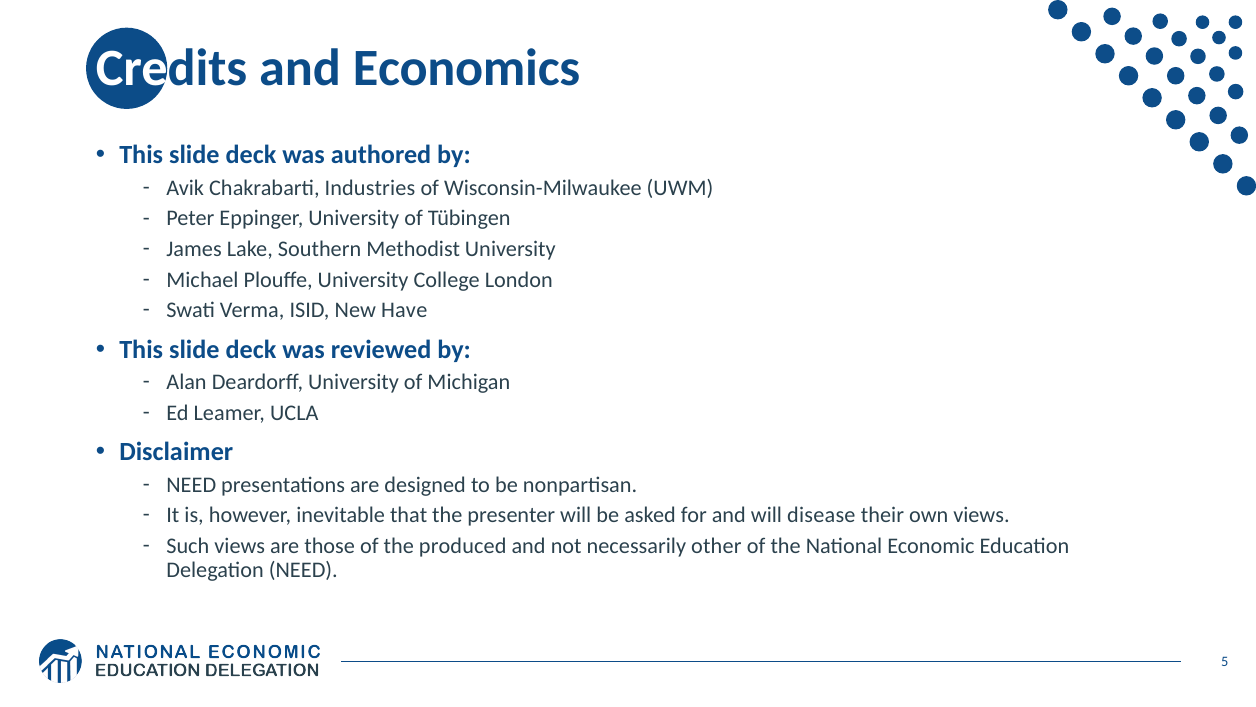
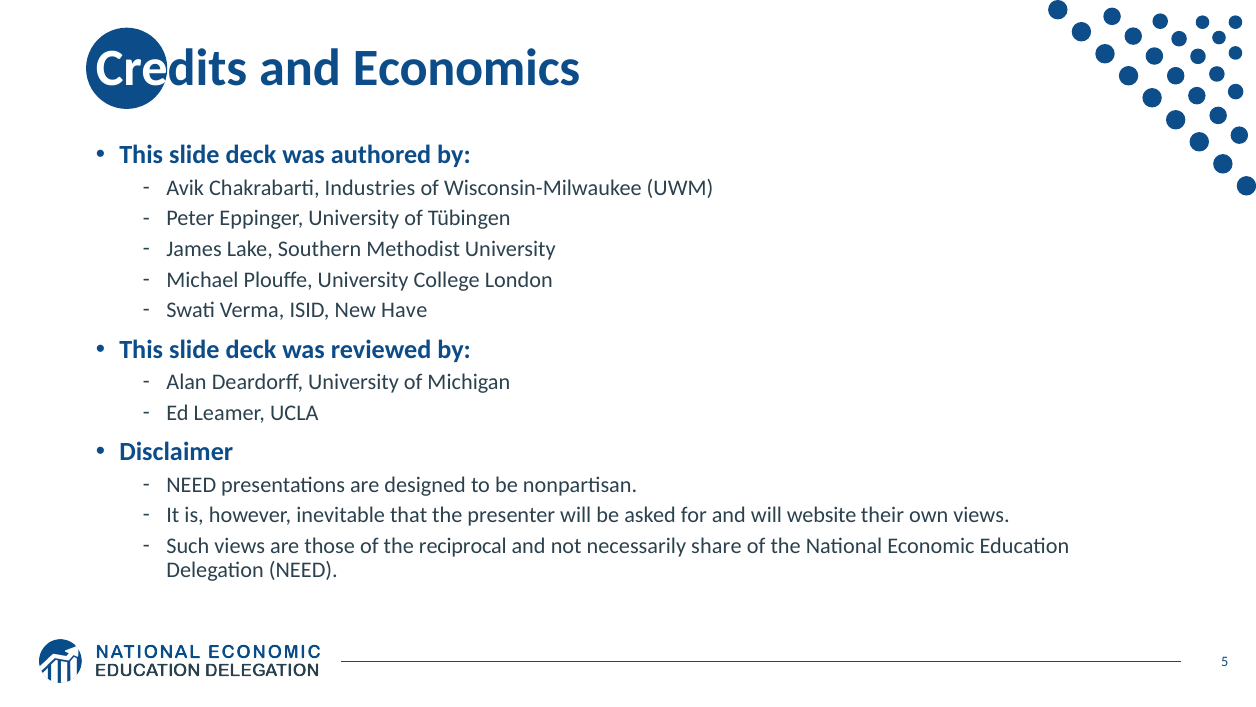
disease: disease -> website
produced: produced -> reciprocal
other: other -> share
